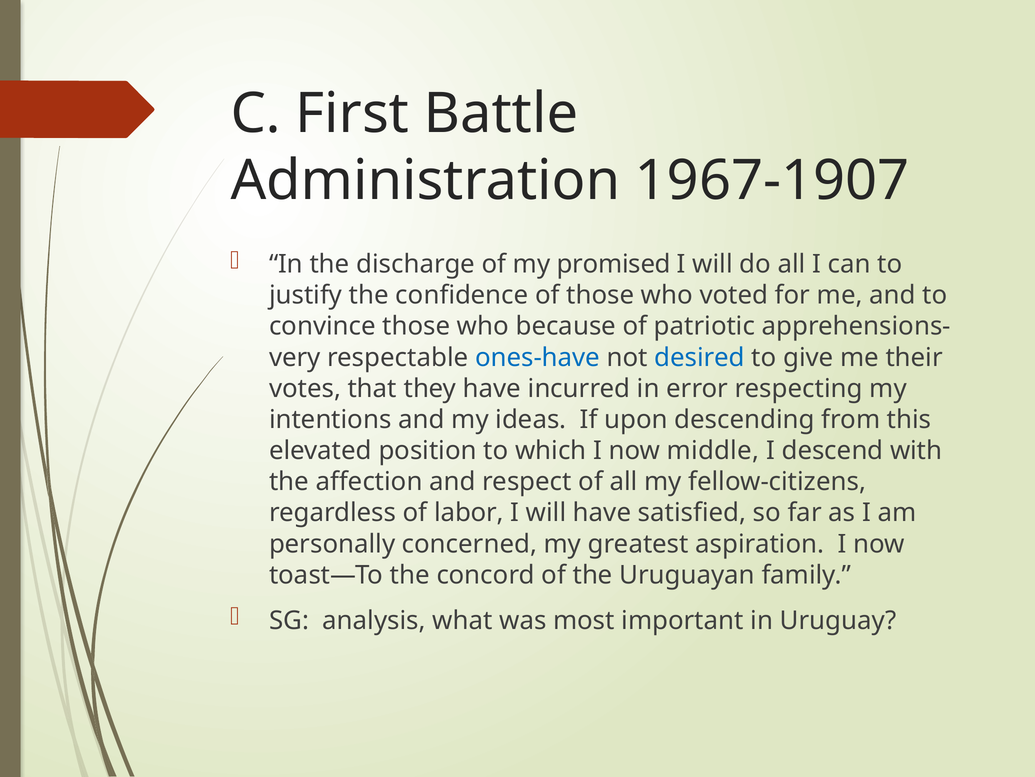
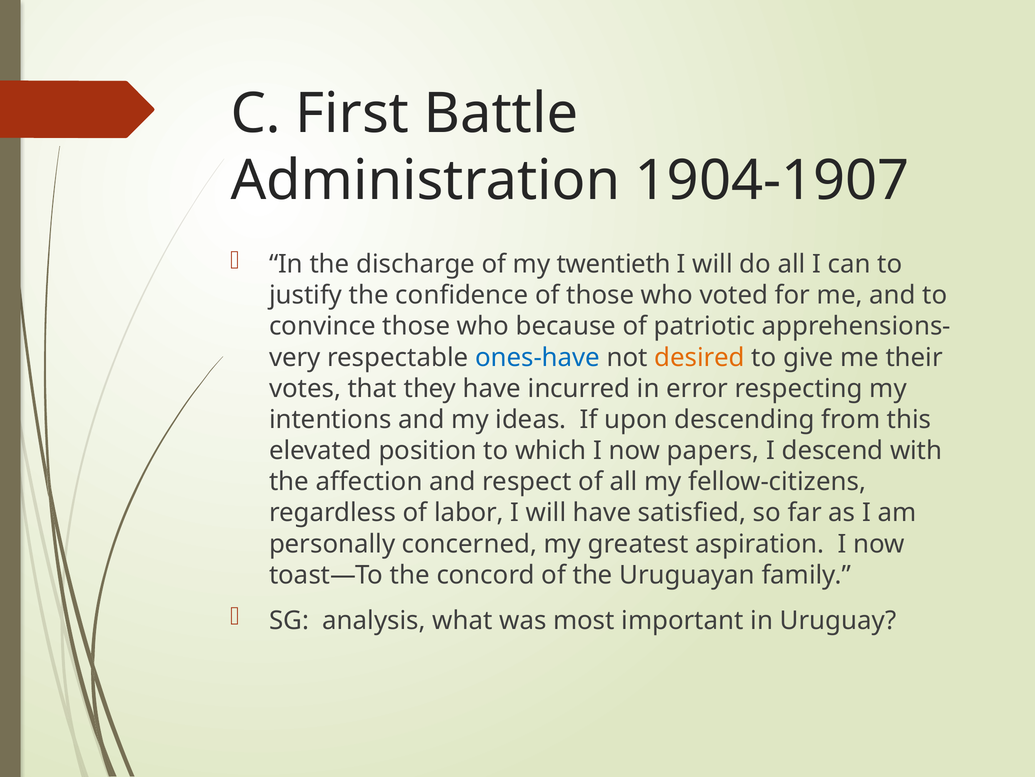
1967-1907: 1967-1907 -> 1904-1907
promised: promised -> twentieth
desired colour: blue -> orange
middle: middle -> papers
